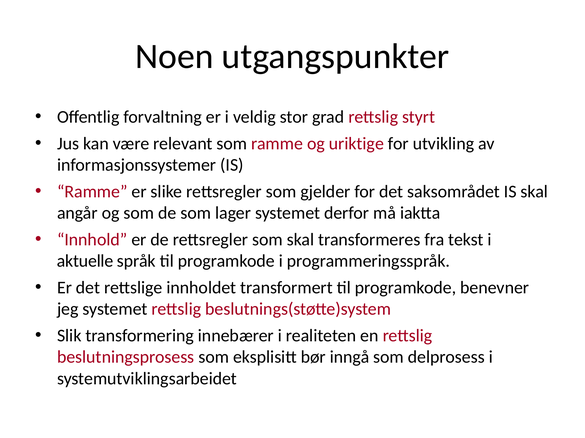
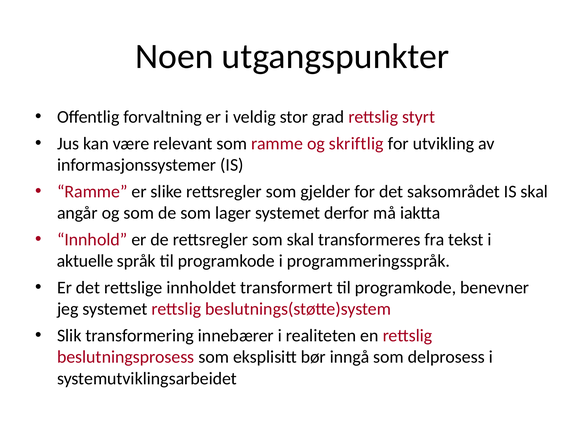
uriktige: uriktige -> skriftlig
